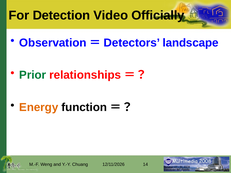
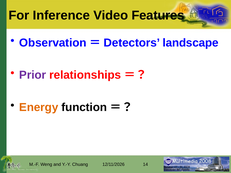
Detection: Detection -> Inference
Officially: Officially -> Features
Prior colour: green -> purple
